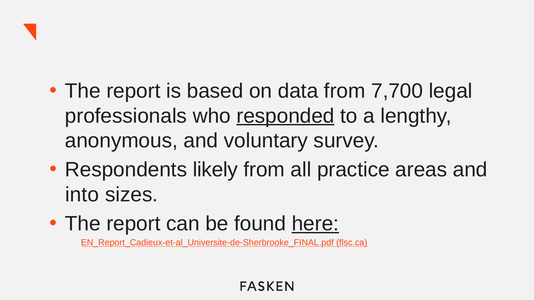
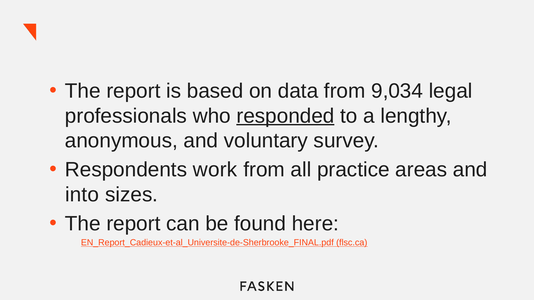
7,700: 7,700 -> 9,034
likely: likely -> work
here underline: present -> none
